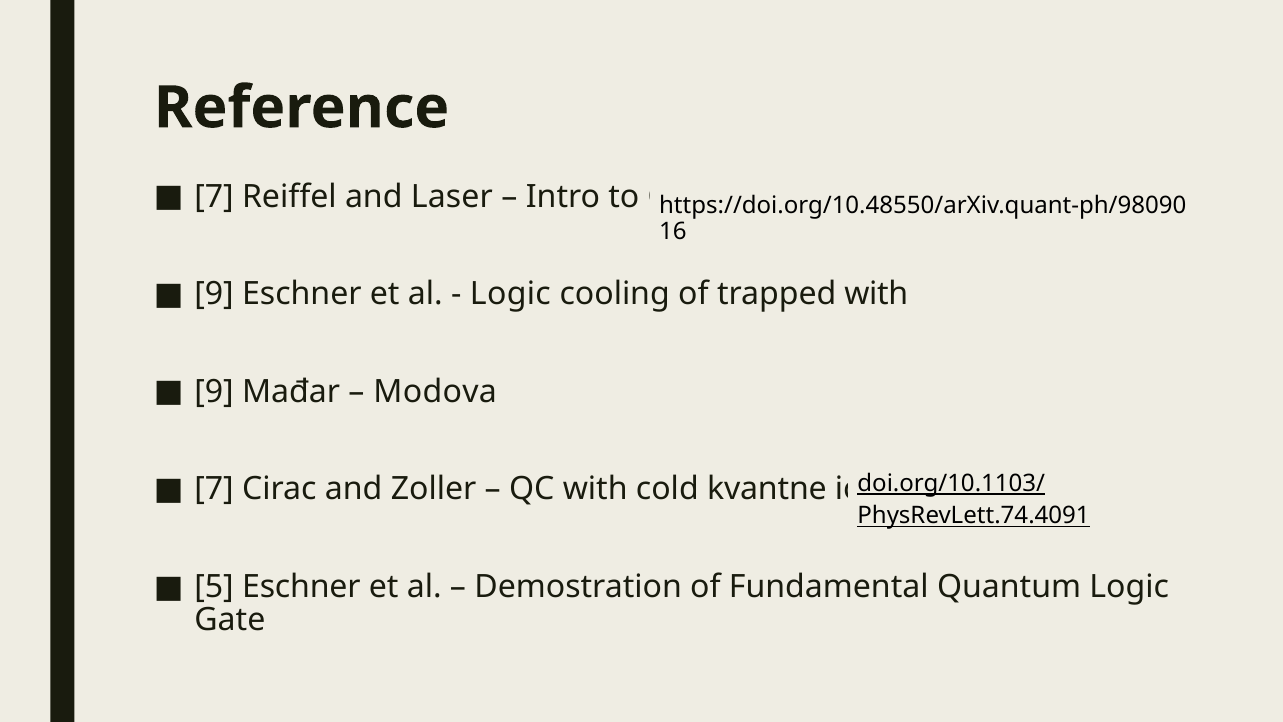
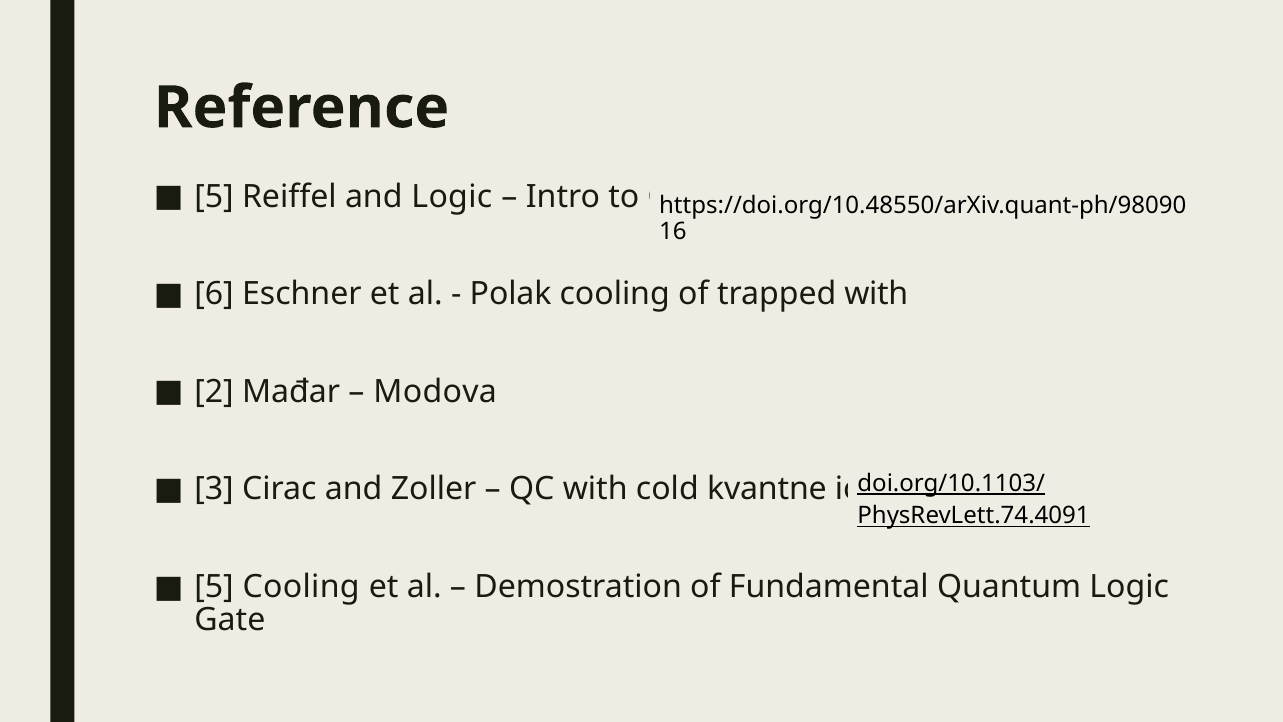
7 at (214, 197): 7 -> 5
and Laser: Laser -> Logic
9 at (214, 294): 9 -> 6
Logic at (510, 294): Logic -> Polak
9 at (214, 392): 9 -> 2
7 at (214, 489): 7 -> 3
5 Eschner: Eschner -> Cooling
